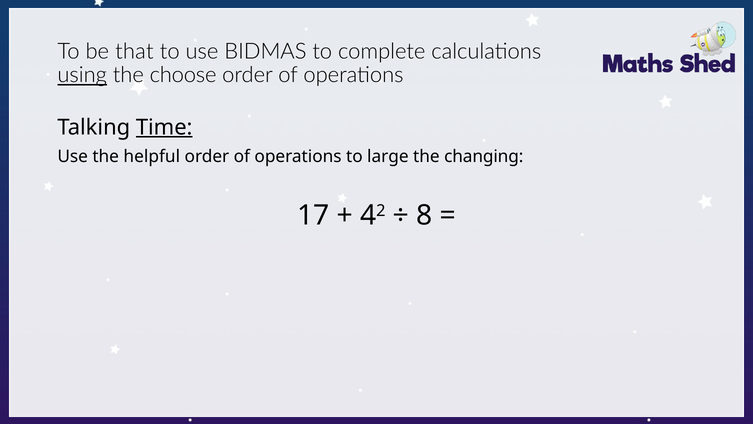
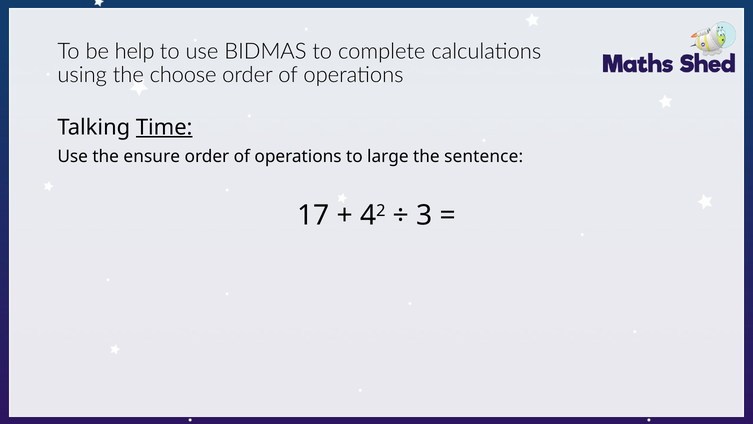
that: that -> help
using underline: present -> none
helpful: helpful -> ensure
changing: changing -> sentence
8: 8 -> 3
